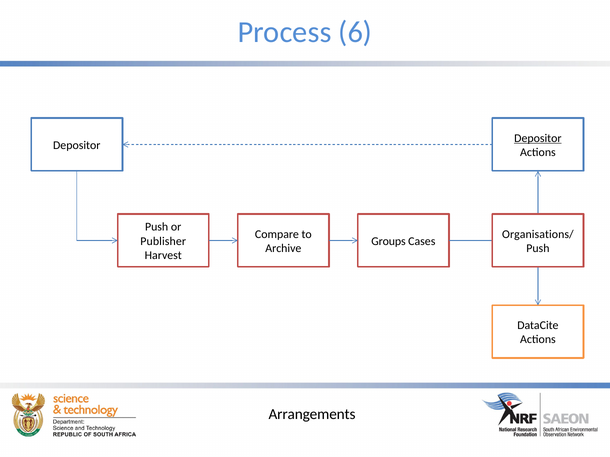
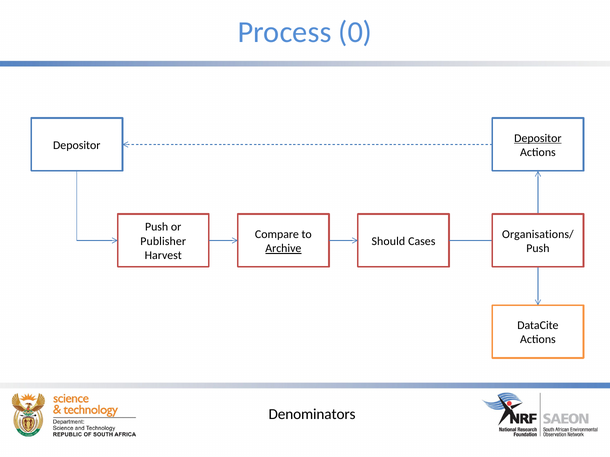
6: 6 -> 0
Groups: Groups -> Should
Archive underline: none -> present
Arrangements: Arrangements -> Denominators
